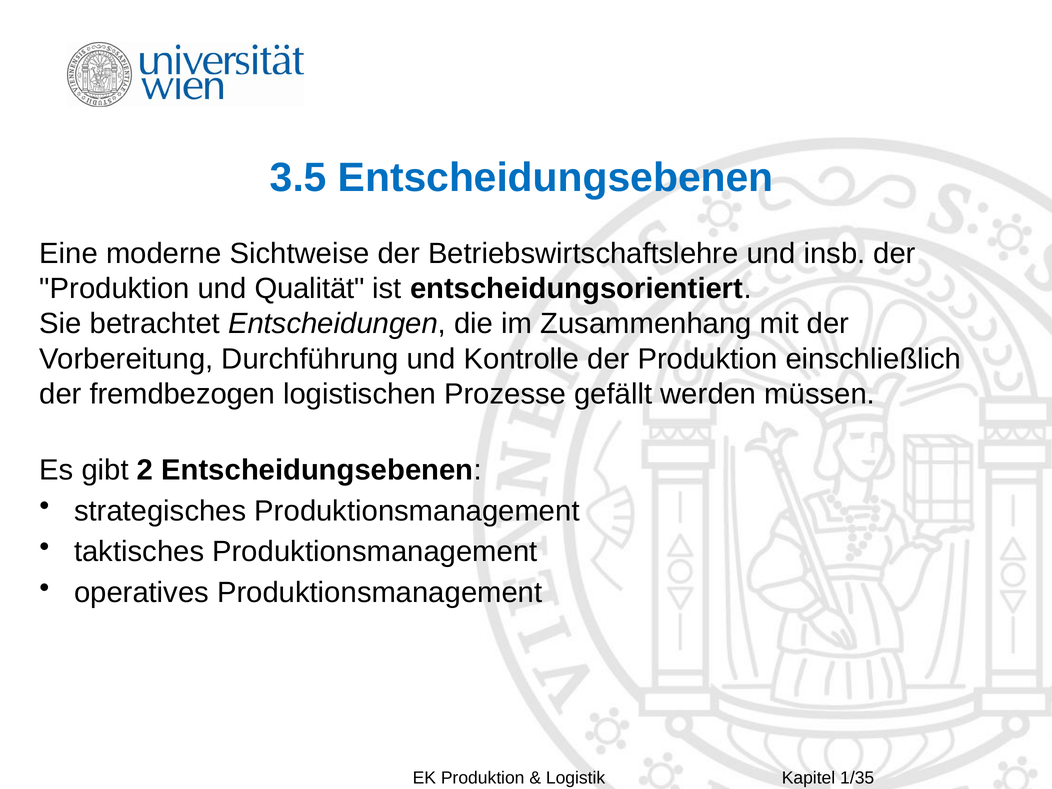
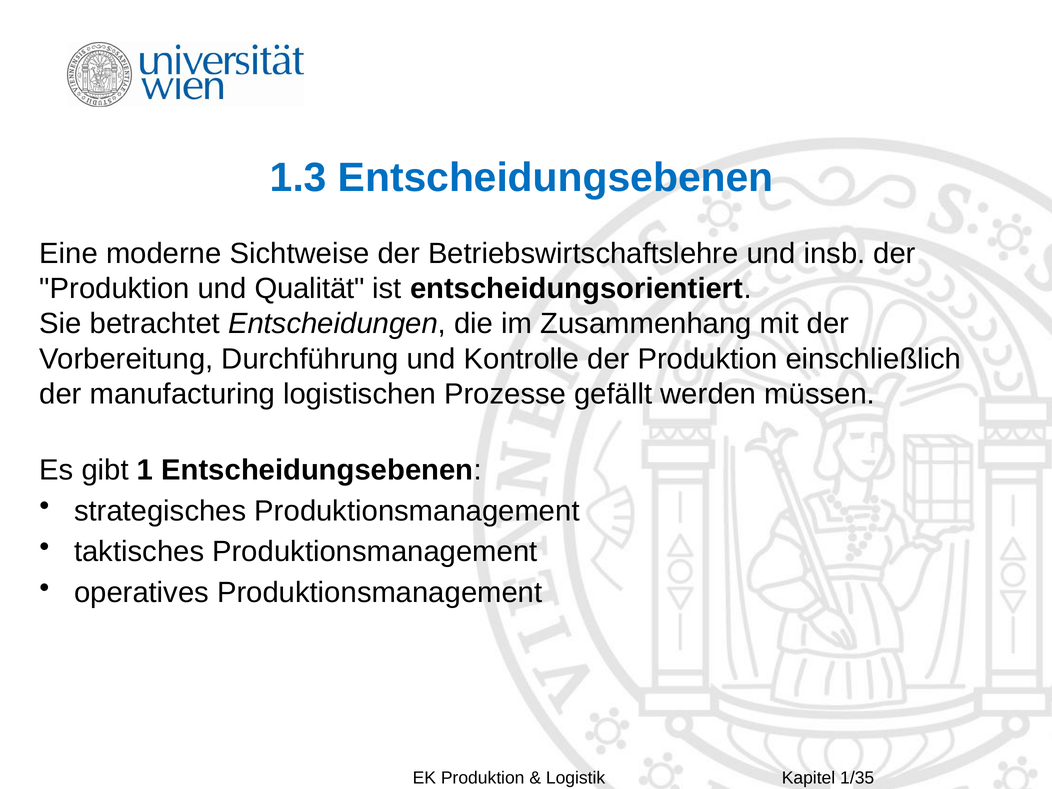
3.5: 3.5 -> 1.3
fremdbezogen: fremdbezogen -> manufacturing
2: 2 -> 1
